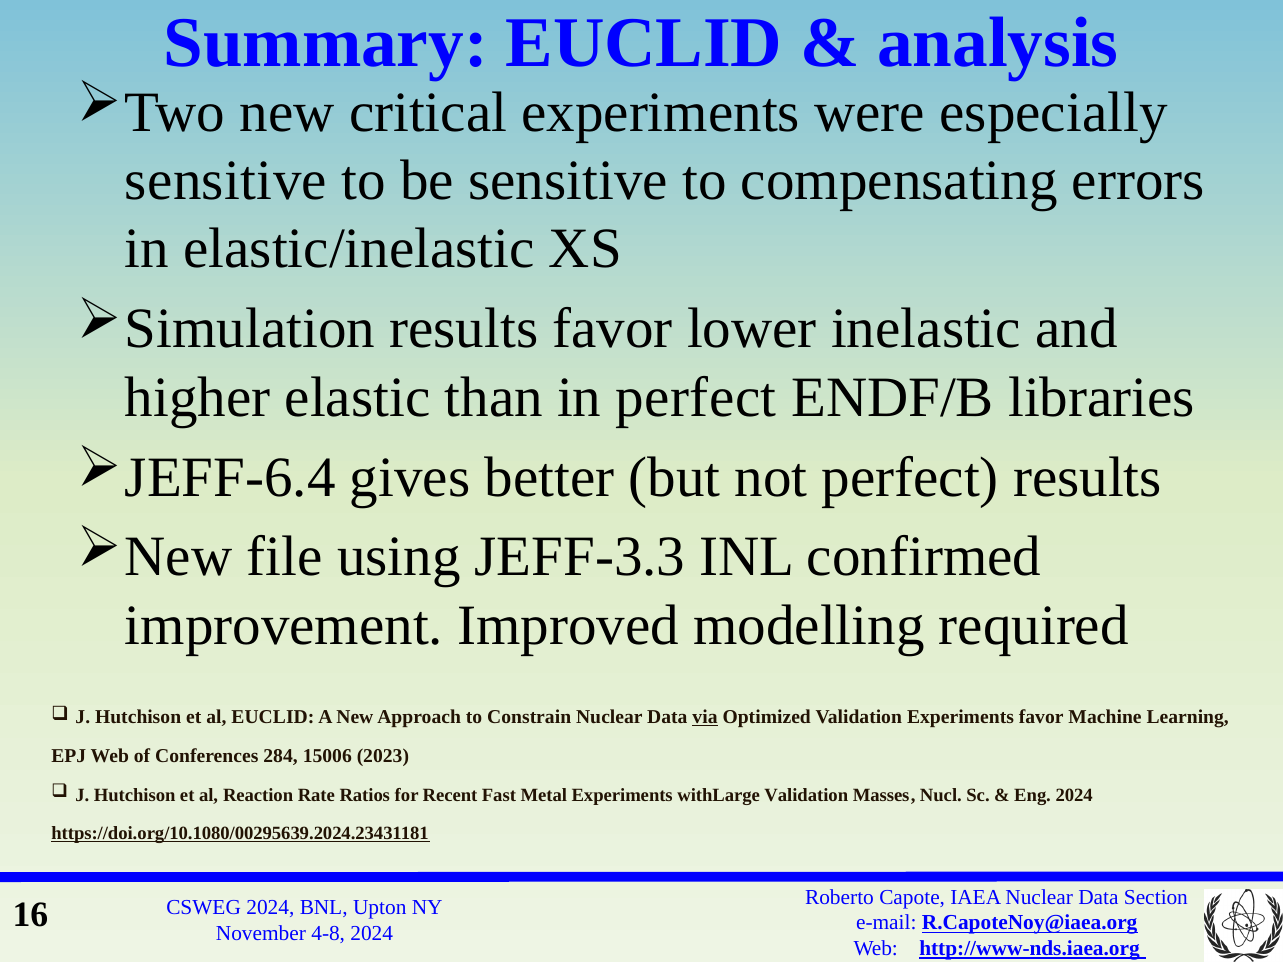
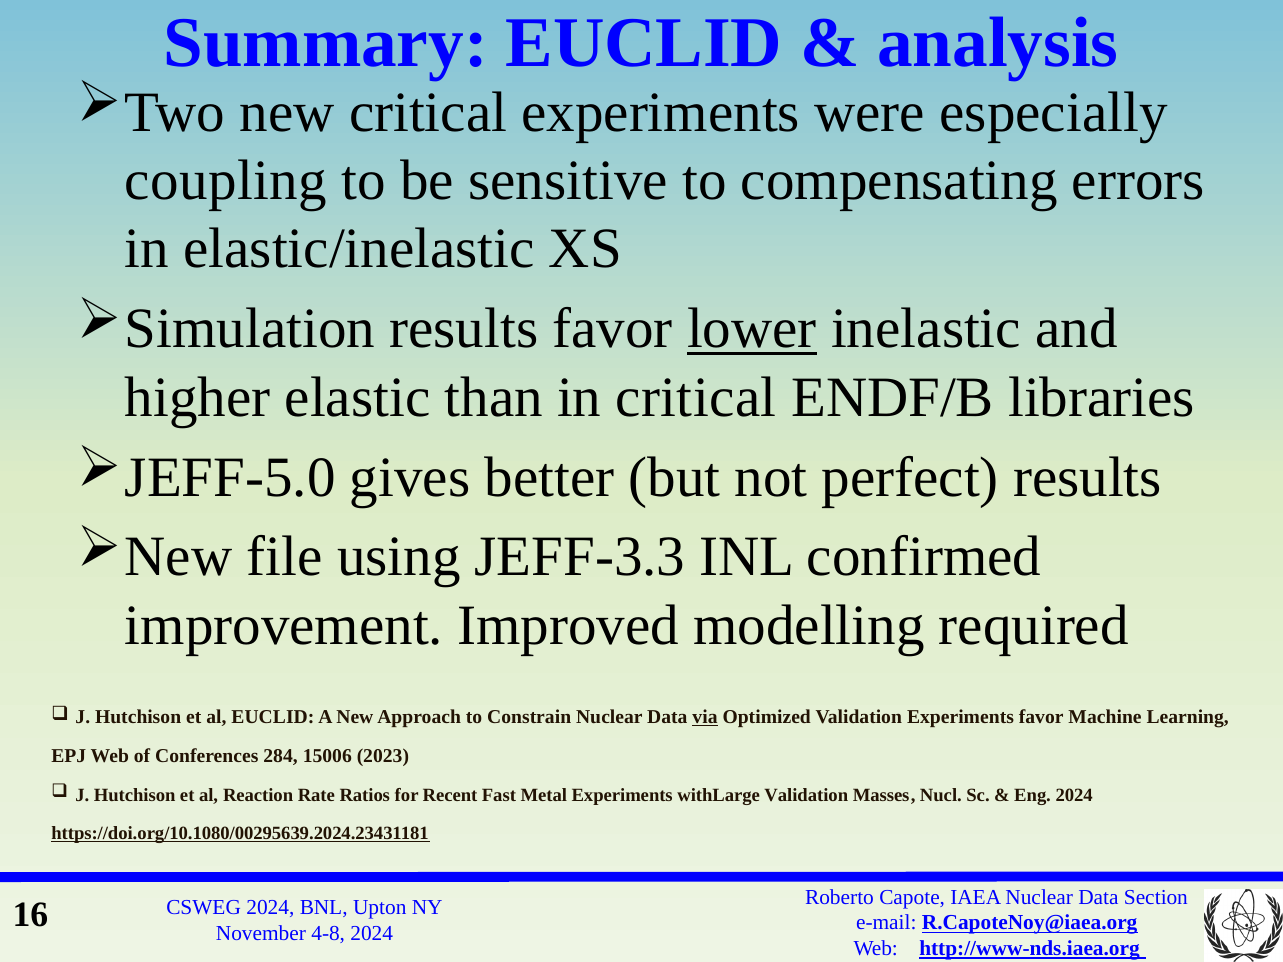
sensitive at (226, 181): sensitive -> coupling
lower underline: none -> present
in perfect: perfect -> critical
JEFF-6.4: JEFF-6.4 -> JEFF-5.0
